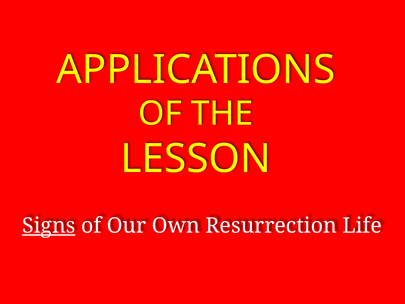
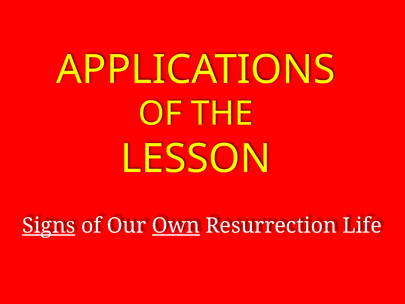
Own underline: none -> present
